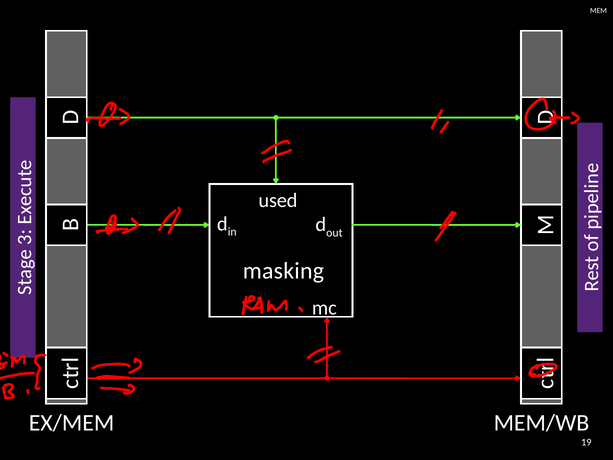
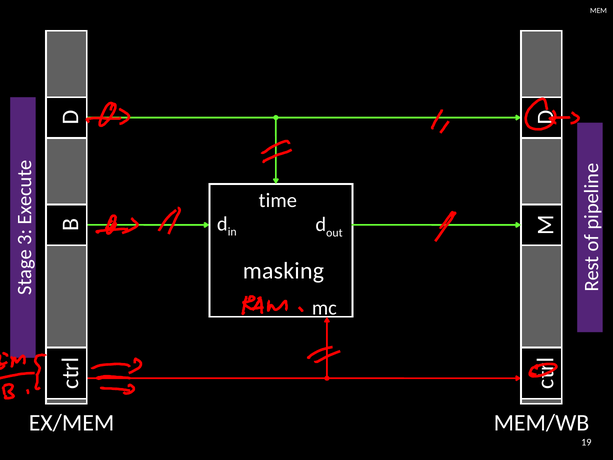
used: used -> time
